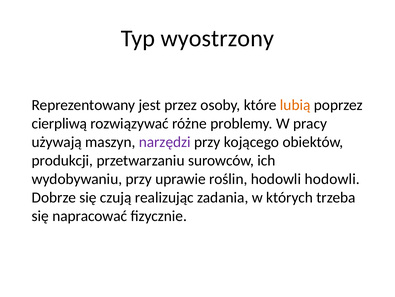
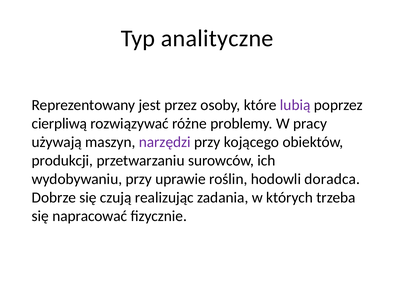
wyostrzony: wyostrzony -> analityczne
lubią colour: orange -> purple
hodowli hodowli: hodowli -> doradca
